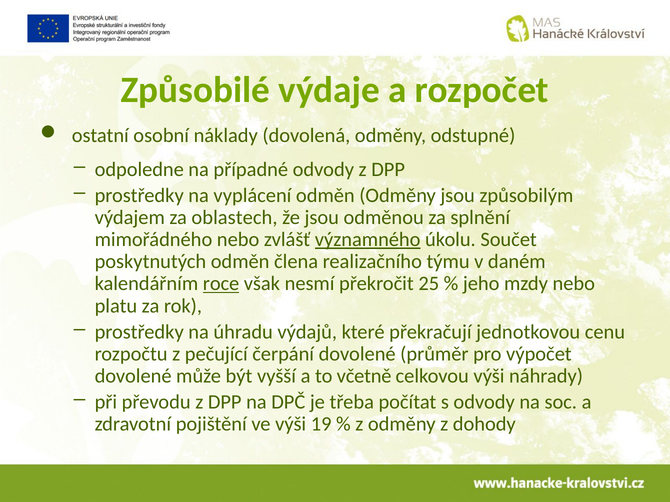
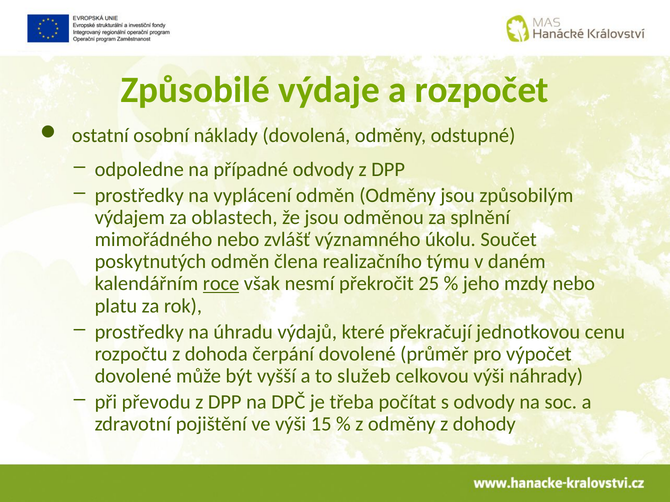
významného underline: present -> none
pečující: pečující -> dohoda
včetně: včetně -> služeb
19: 19 -> 15
